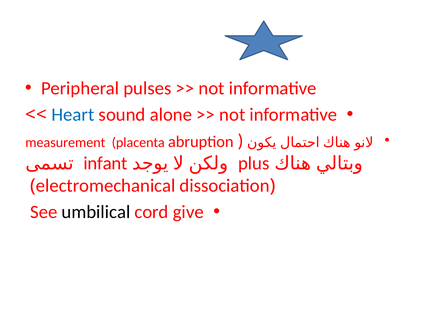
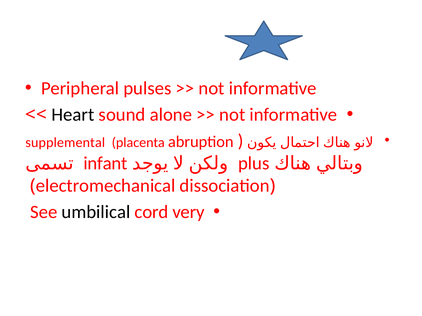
Heart colour: blue -> black
measurement: measurement -> supplemental
give: give -> very
